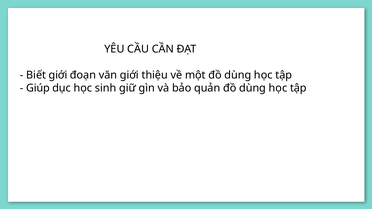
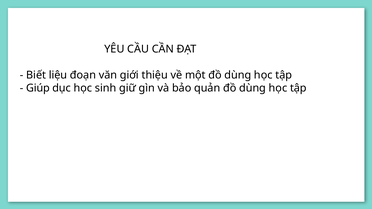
Biết giới: giới -> liệu
